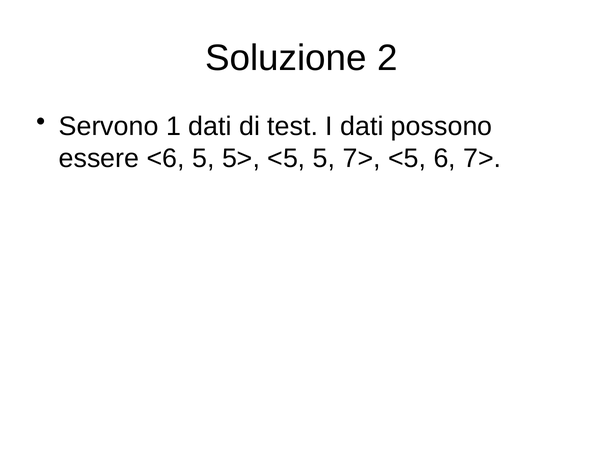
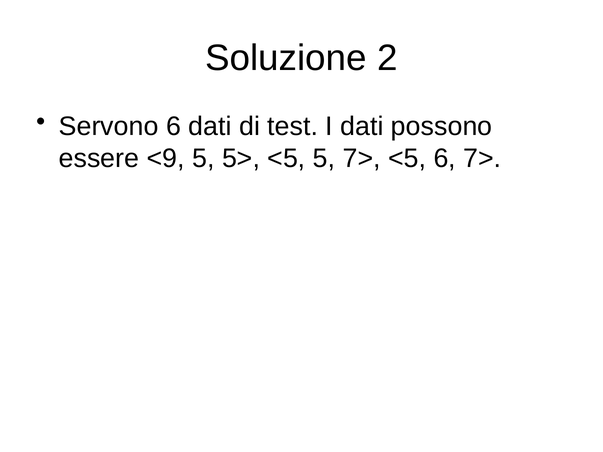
Servono 1: 1 -> 6
<6: <6 -> <9
